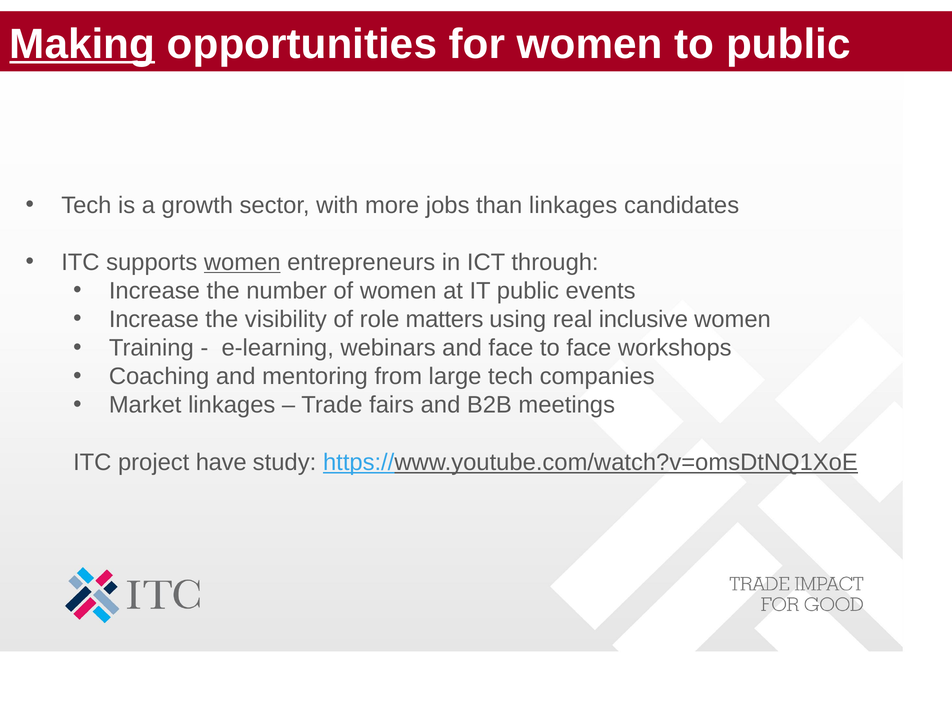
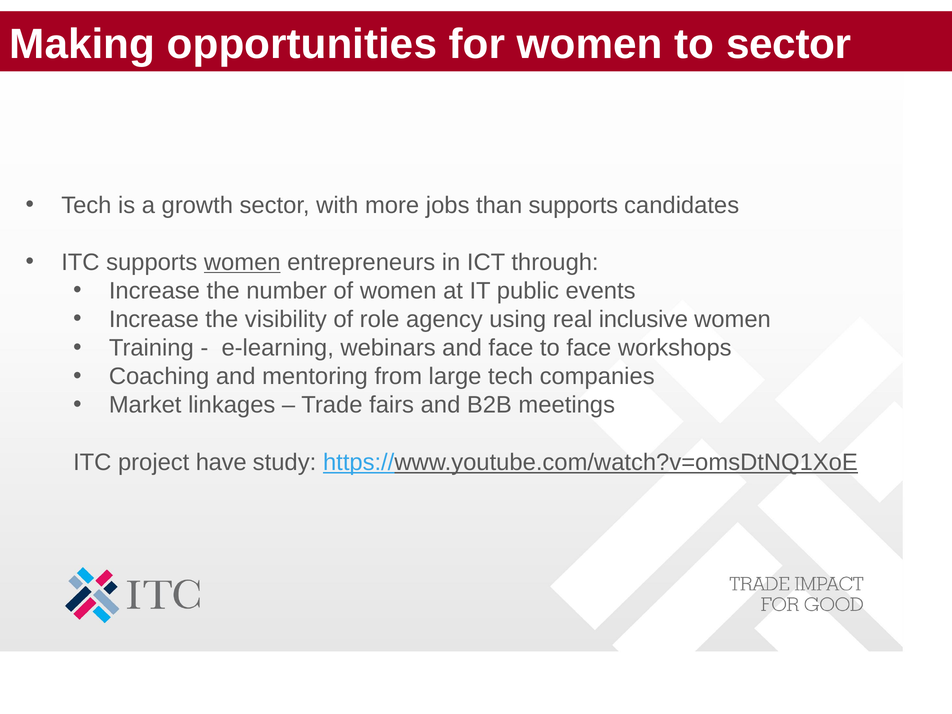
Making underline: present -> none
to public: public -> sector
than linkages: linkages -> supports
matters: matters -> agency
